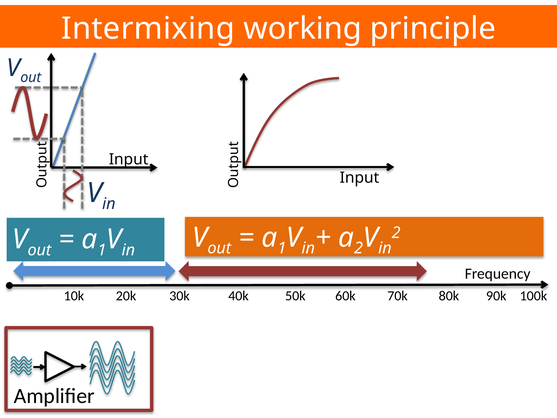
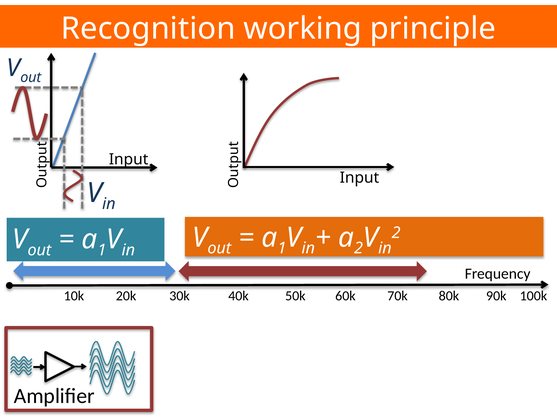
Intermixing: Intermixing -> Recognition
